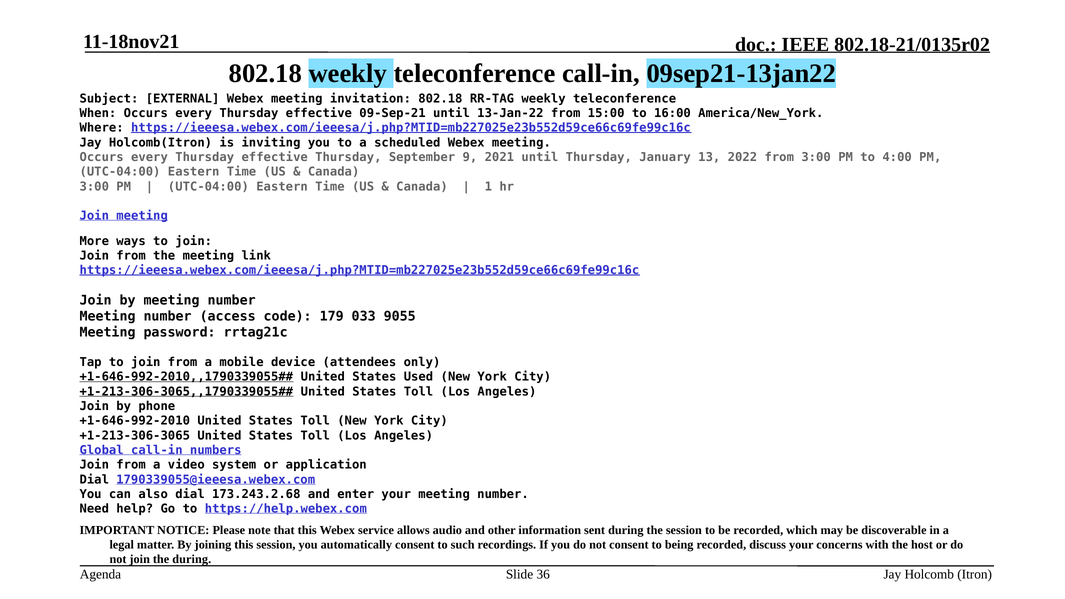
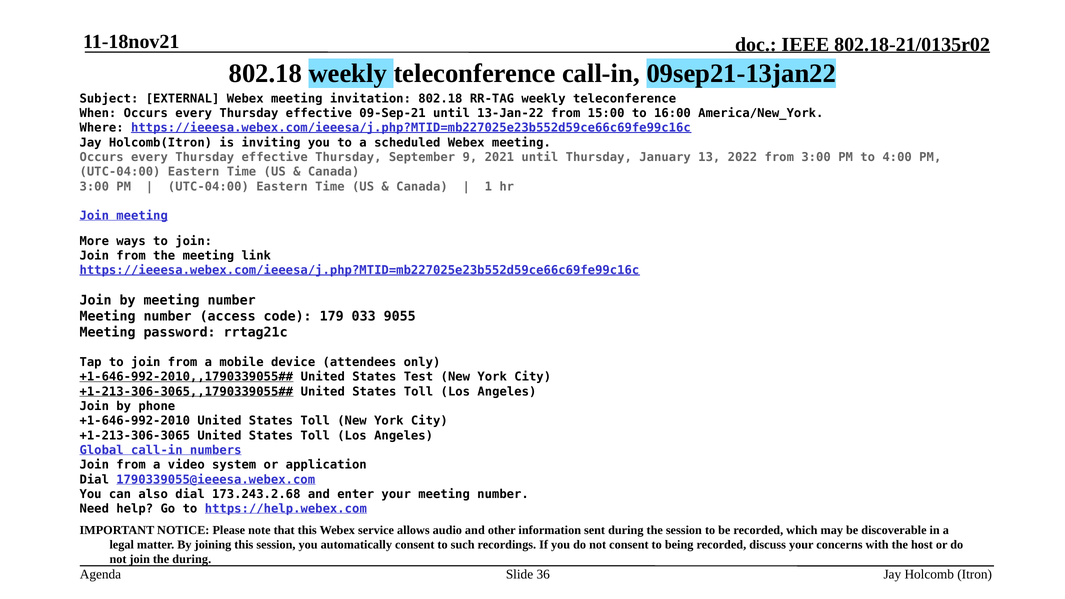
Used: Used -> Test
